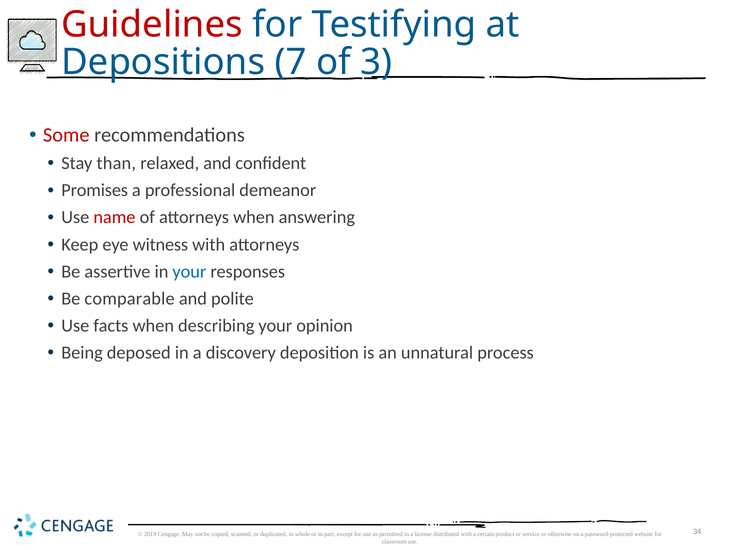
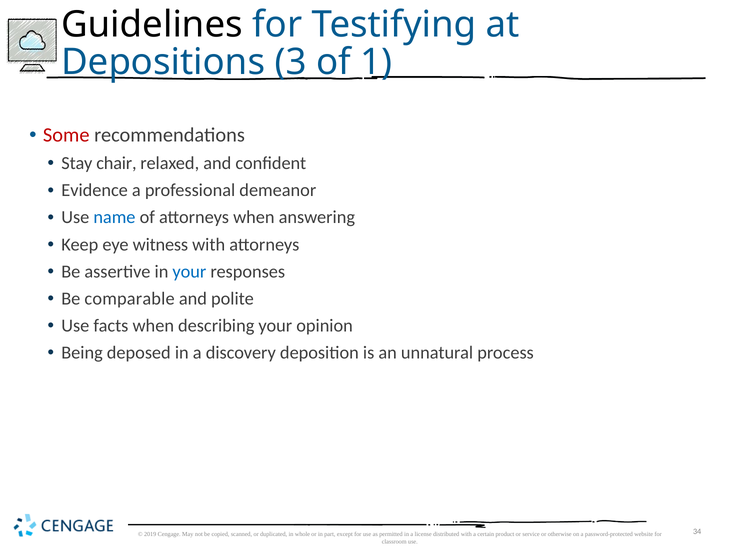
Guidelines colour: red -> black
7: 7 -> 3
3: 3 -> 1
than: than -> chair
Promises: Promises -> Evidence
name colour: red -> blue
